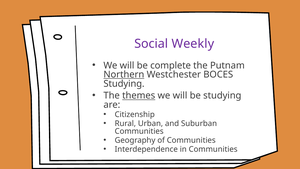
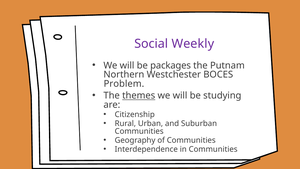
complete: complete -> packages
Northern underline: present -> none
Studying at (124, 84): Studying -> Problem
